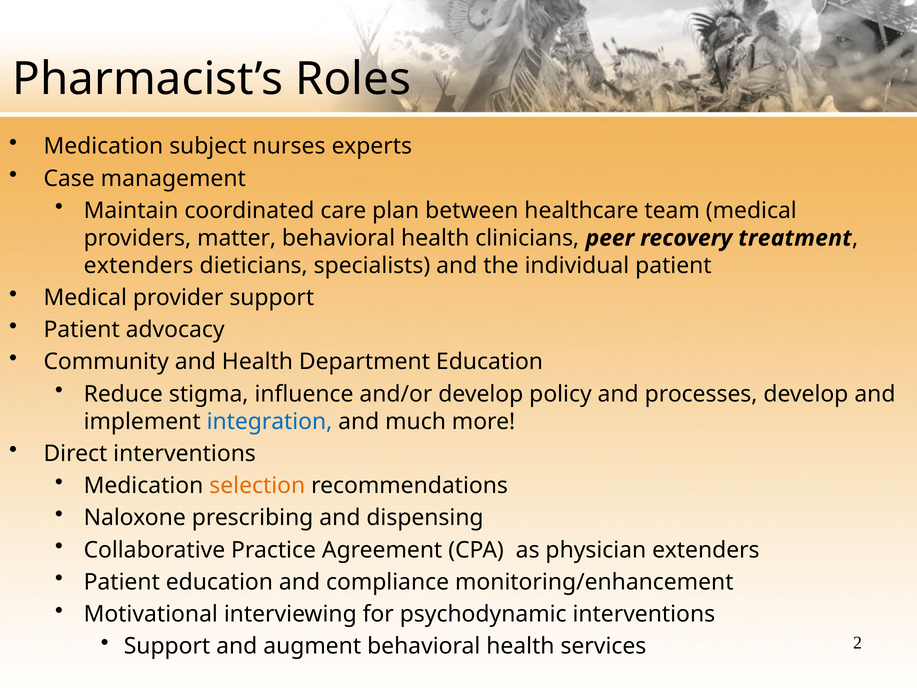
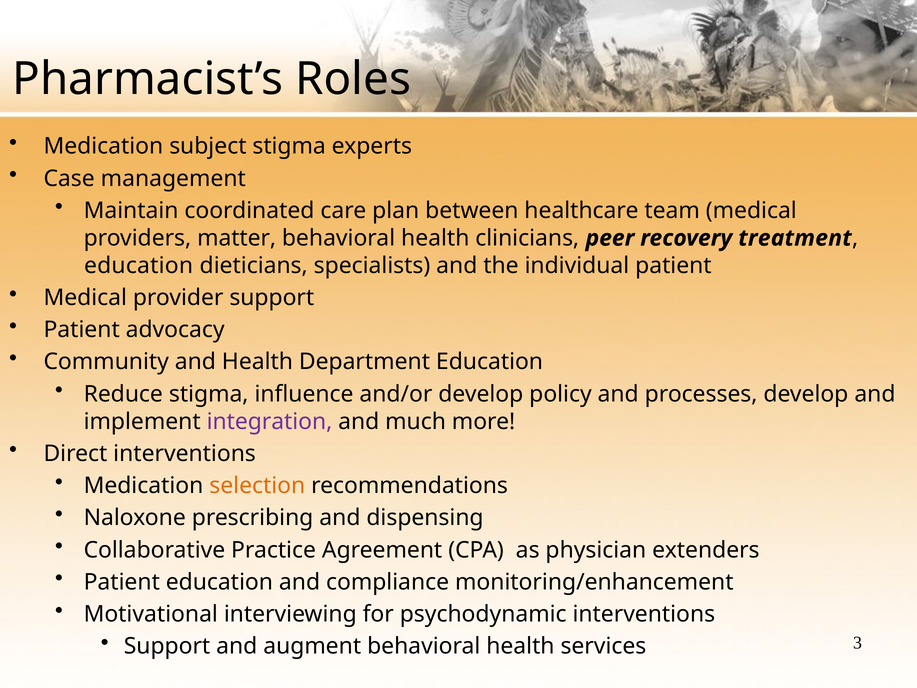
subject nurses: nurses -> stigma
extenders at (139, 266): extenders -> education
integration colour: blue -> purple
2: 2 -> 3
